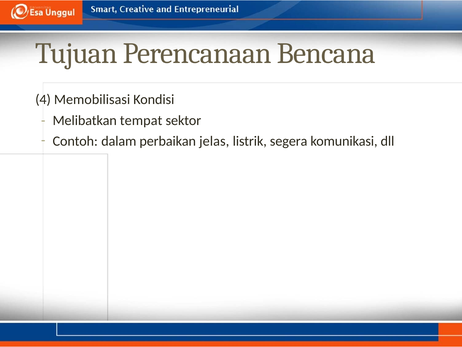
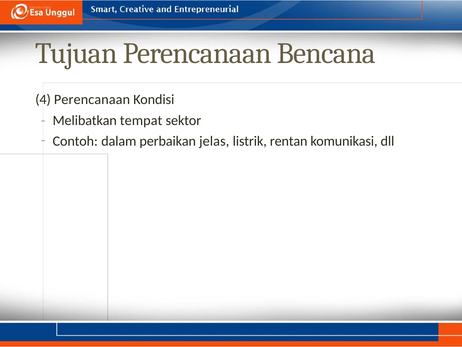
4 Memobilisasi: Memobilisasi -> Perencanaan
segera: segera -> rentan
